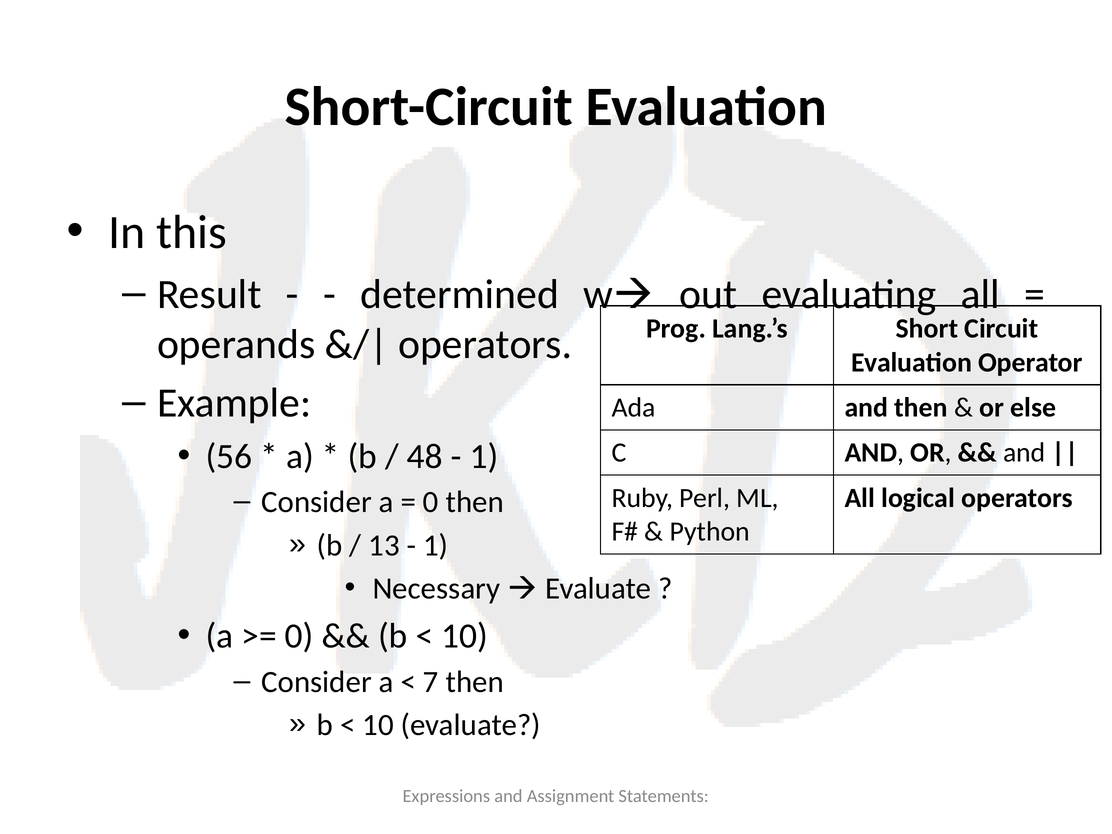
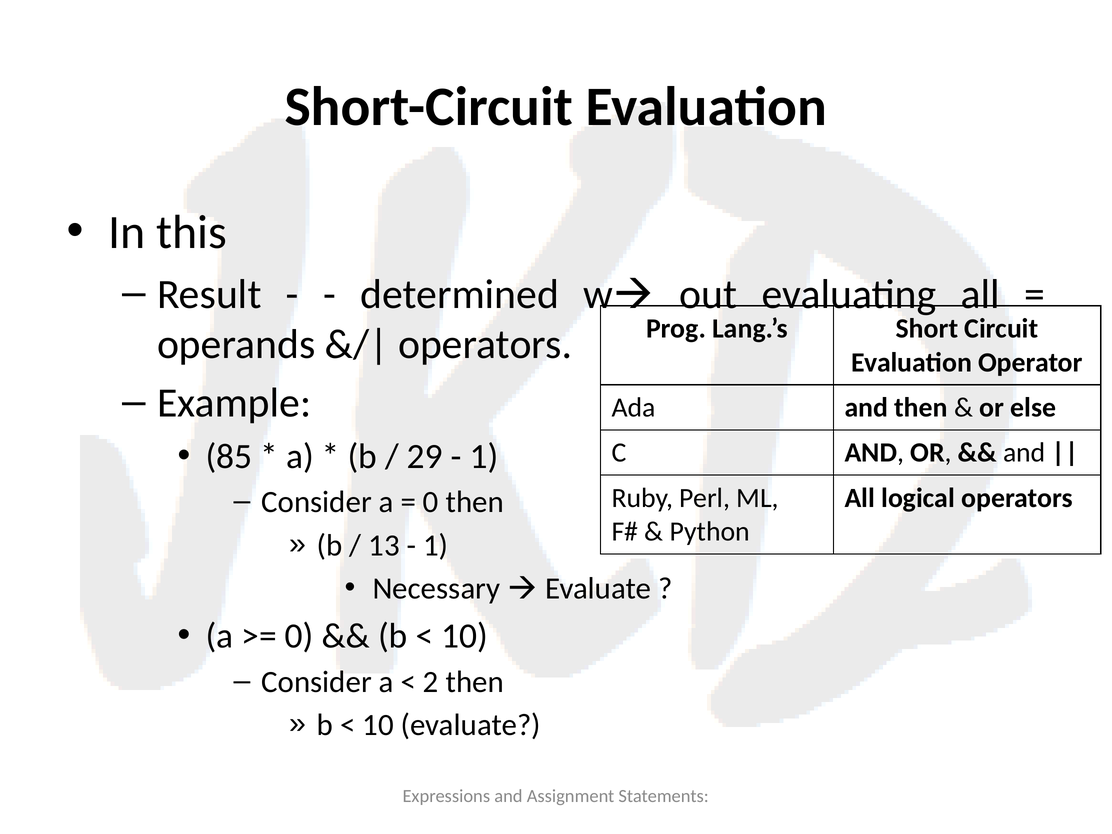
56: 56 -> 85
48: 48 -> 29
7: 7 -> 2
